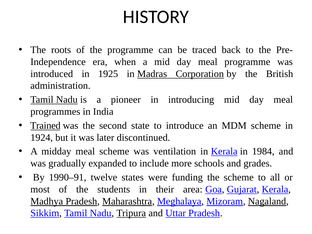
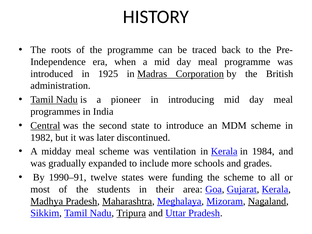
Trained: Trained -> Central
1924: 1924 -> 1982
